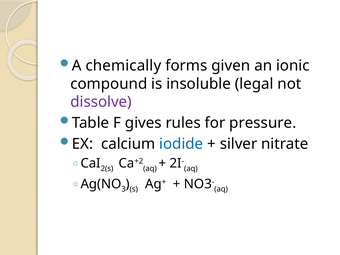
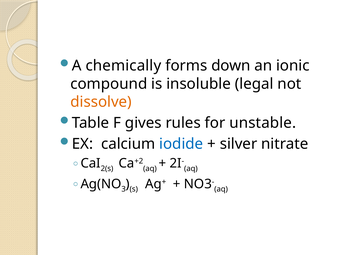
given: given -> down
dissolve colour: purple -> orange
pressure: pressure -> unstable
